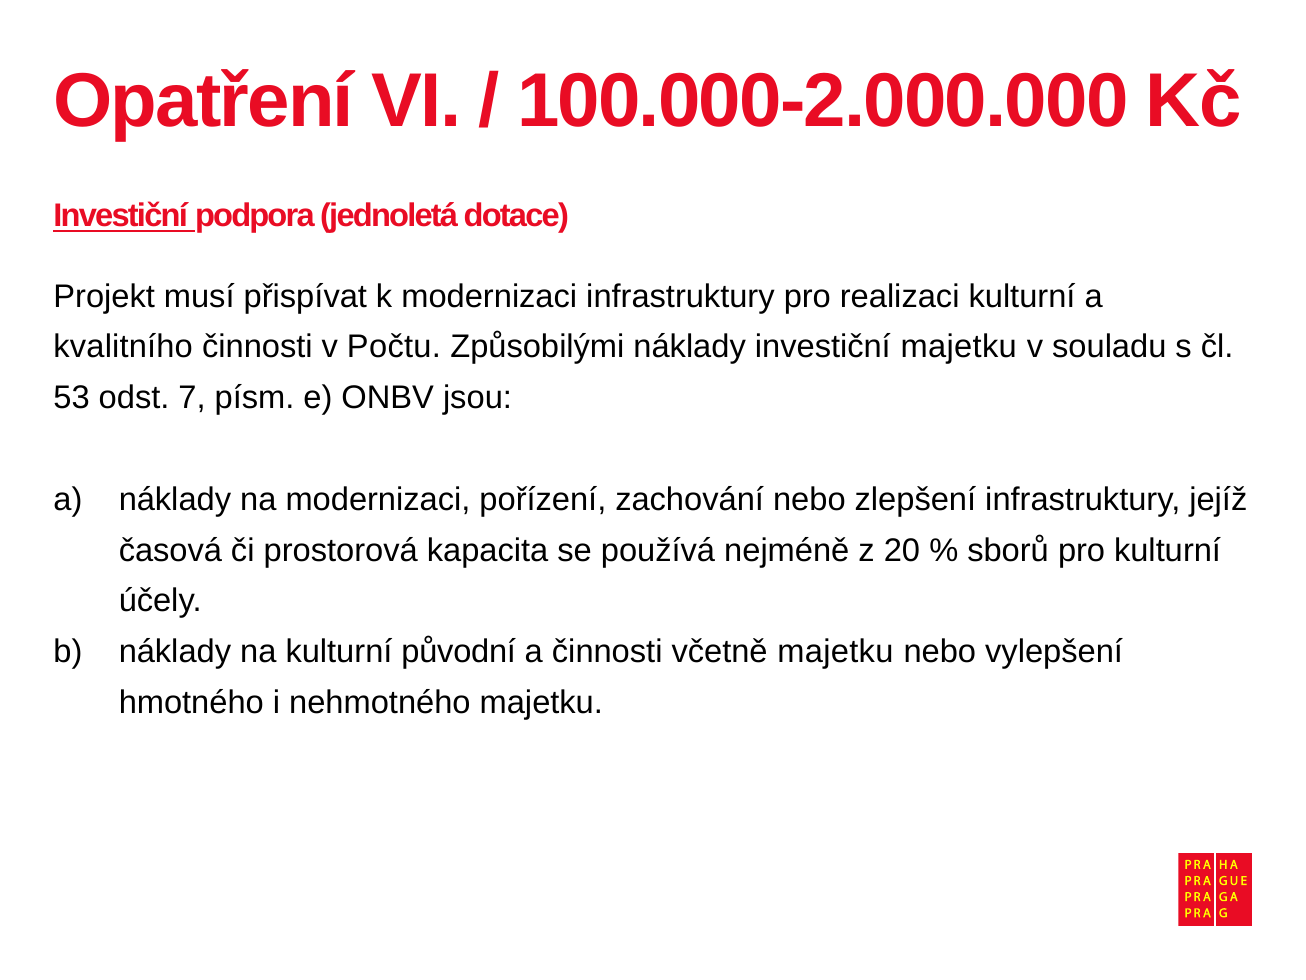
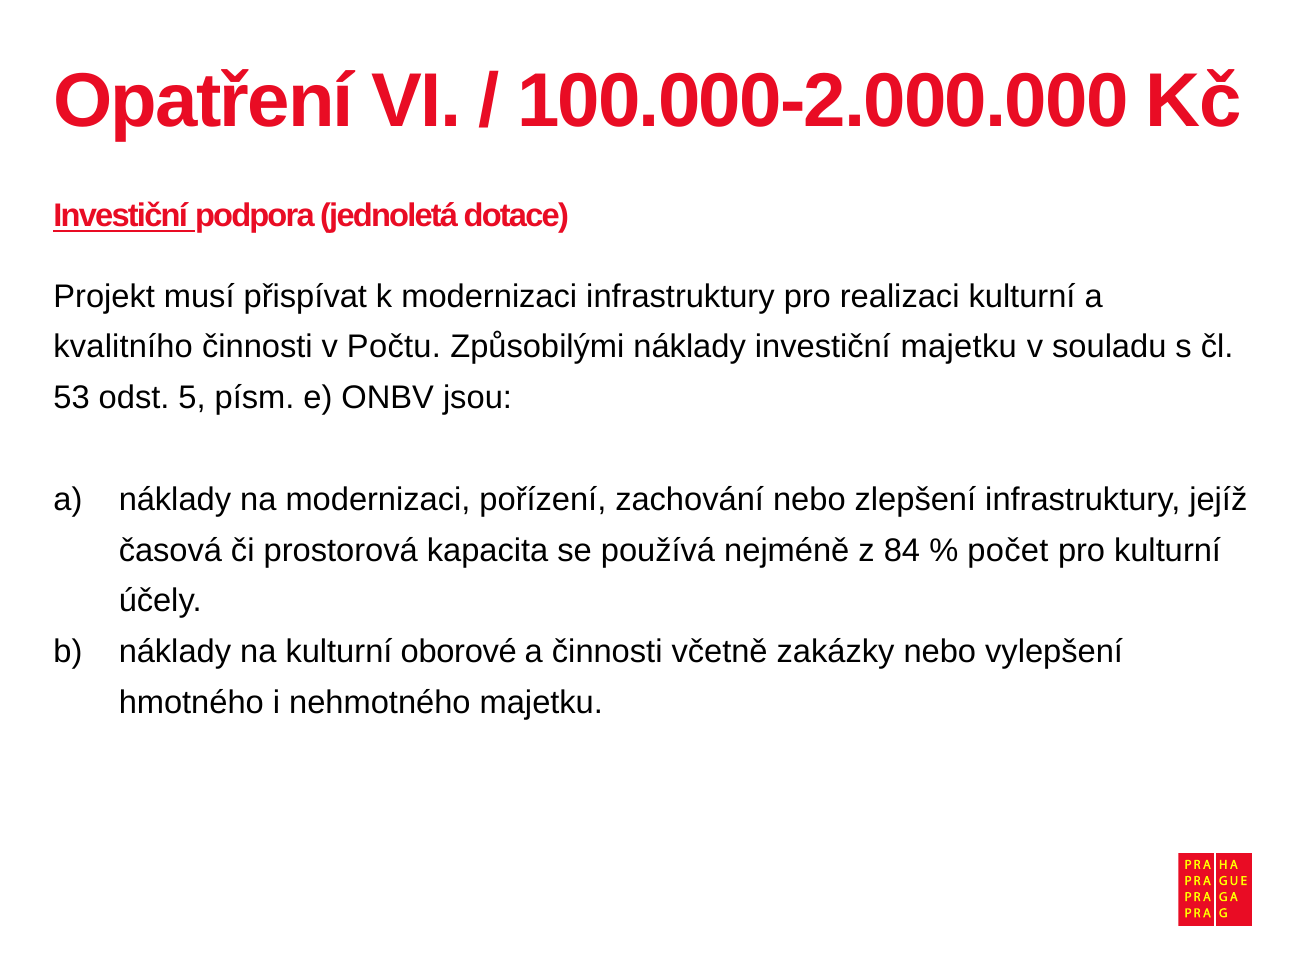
7: 7 -> 5
20: 20 -> 84
sborů: sborů -> počet
původní: původní -> oborové
včetně majetku: majetku -> zakázky
